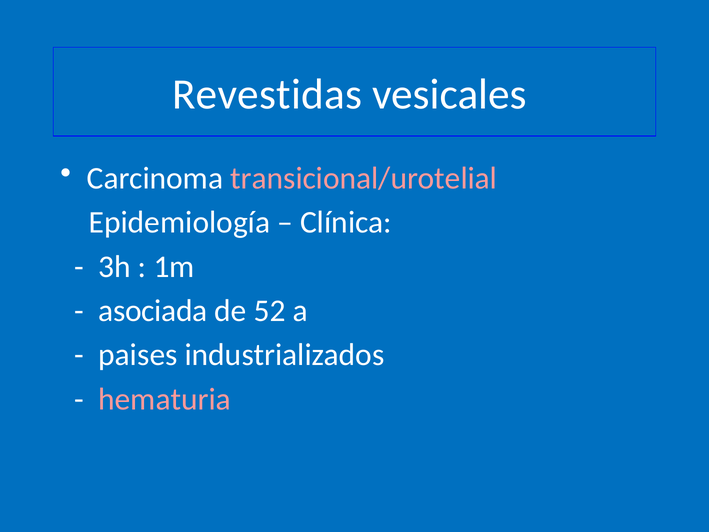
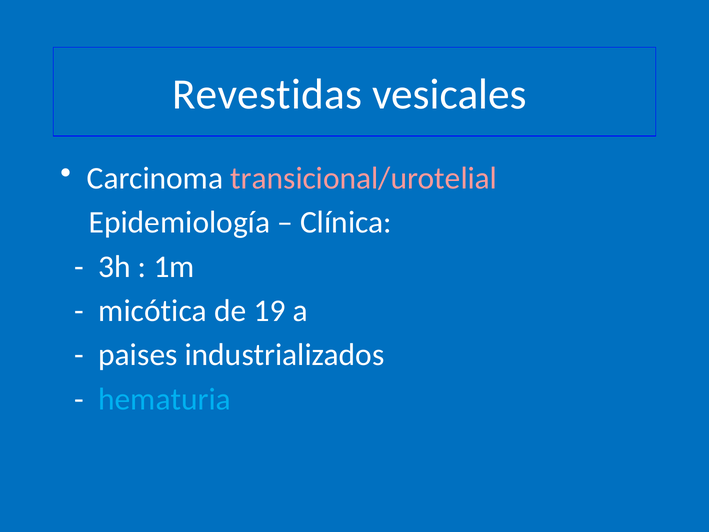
asociada: asociada -> micótica
52: 52 -> 19
hematuria colour: pink -> light blue
